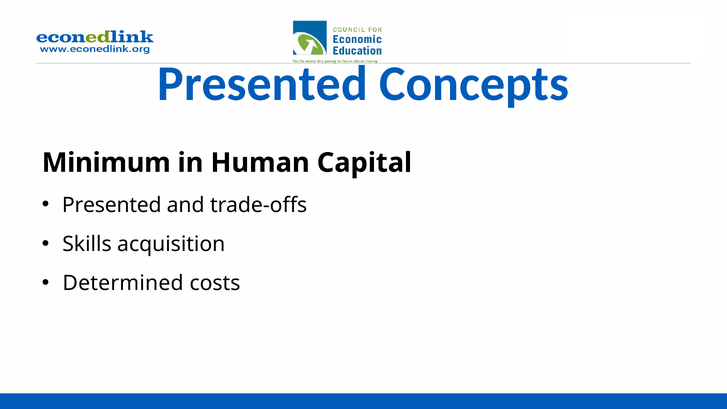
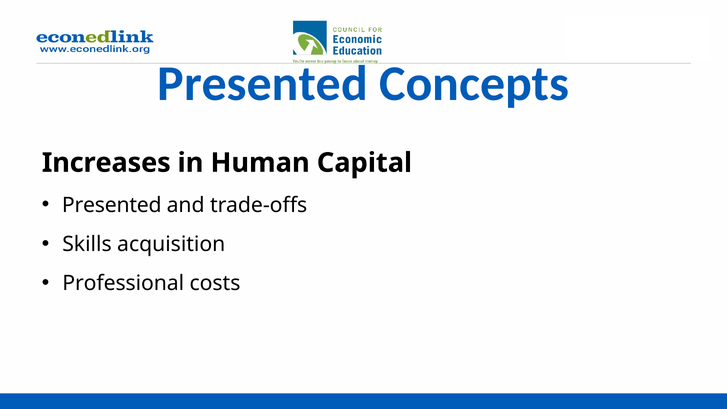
Minimum: Minimum -> Increases
Determined: Determined -> Professional
